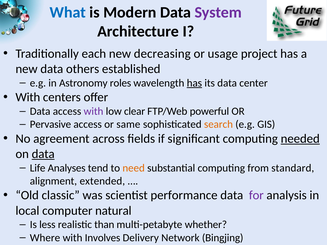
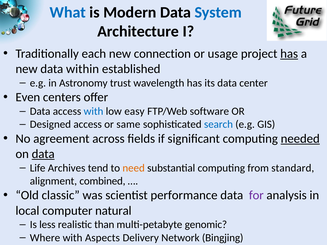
System colour: purple -> blue
decreasing: decreasing -> connection
has at (289, 54) underline: none -> present
others: others -> within
roles: roles -> trust
has at (194, 83) underline: present -> none
With at (28, 97): With -> Even
with at (93, 111) colour: purple -> blue
clear: clear -> easy
powerful: powerful -> software
Pervasive: Pervasive -> Designed
search colour: orange -> blue
Analyses: Analyses -> Archives
extended: extended -> combined
whether: whether -> genomic
Involves: Involves -> Aspects
